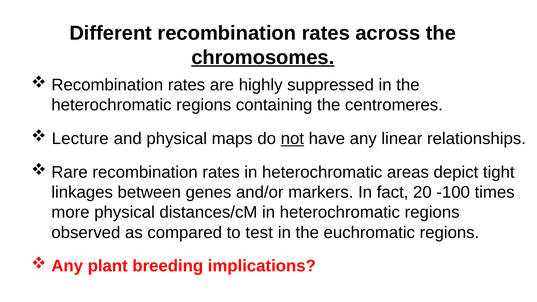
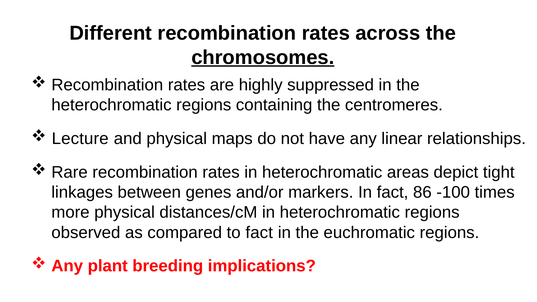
not underline: present -> none
20: 20 -> 86
to test: test -> fact
